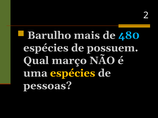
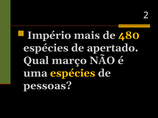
Barulho: Barulho -> Império
480 colour: light blue -> yellow
possuem: possuem -> apertado
